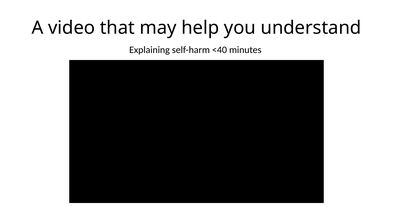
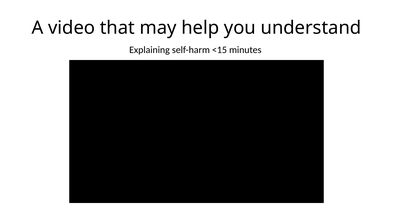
<40: <40 -> <15
